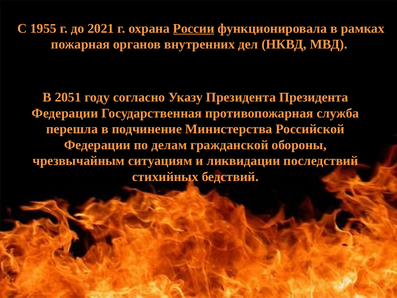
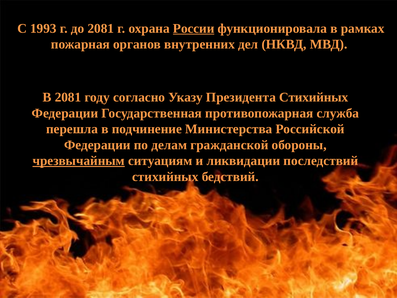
1955: 1955 -> 1993
до 2021: 2021 -> 2081
В 2051: 2051 -> 2081
Президента Президента: Президента -> Стихийных
чрезвычайным underline: none -> present
